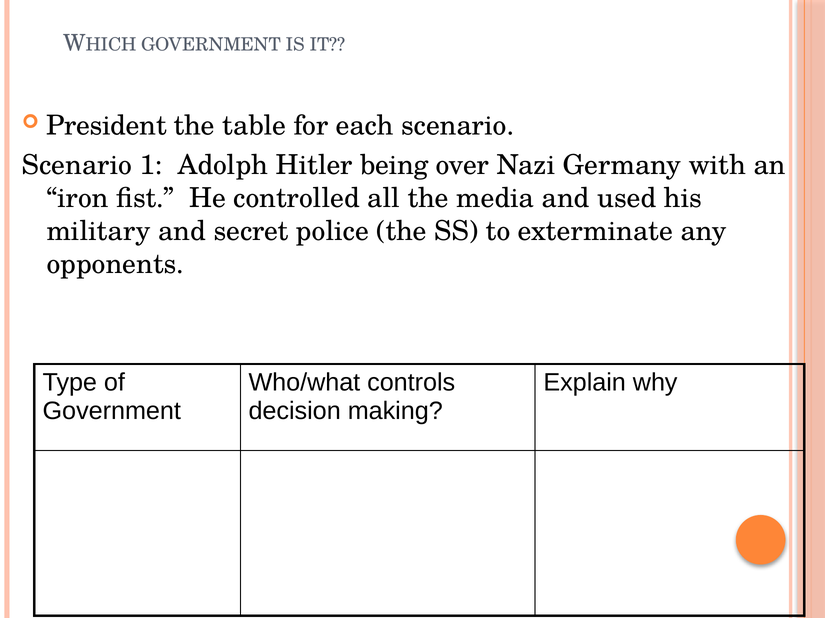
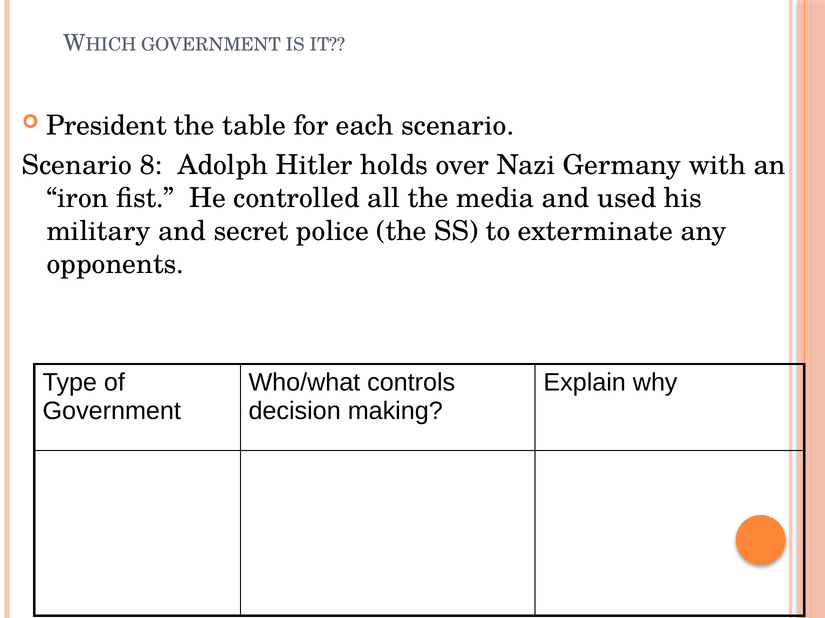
1: 1 -> 8
being: being -> holds
